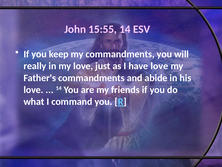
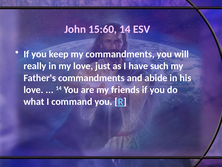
15:55: 15:55 -> 15:60
have love: love -> such
